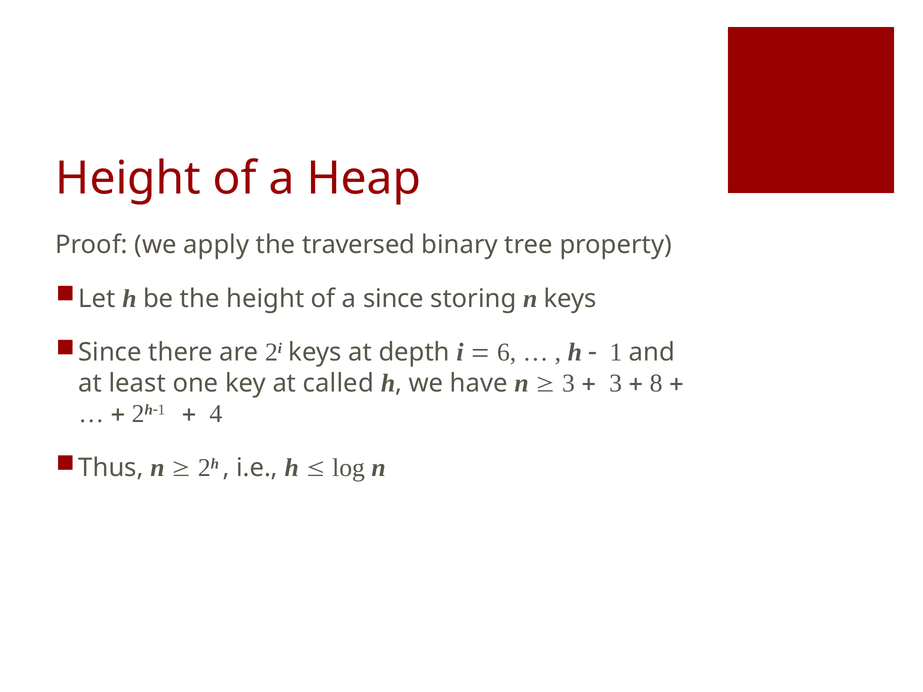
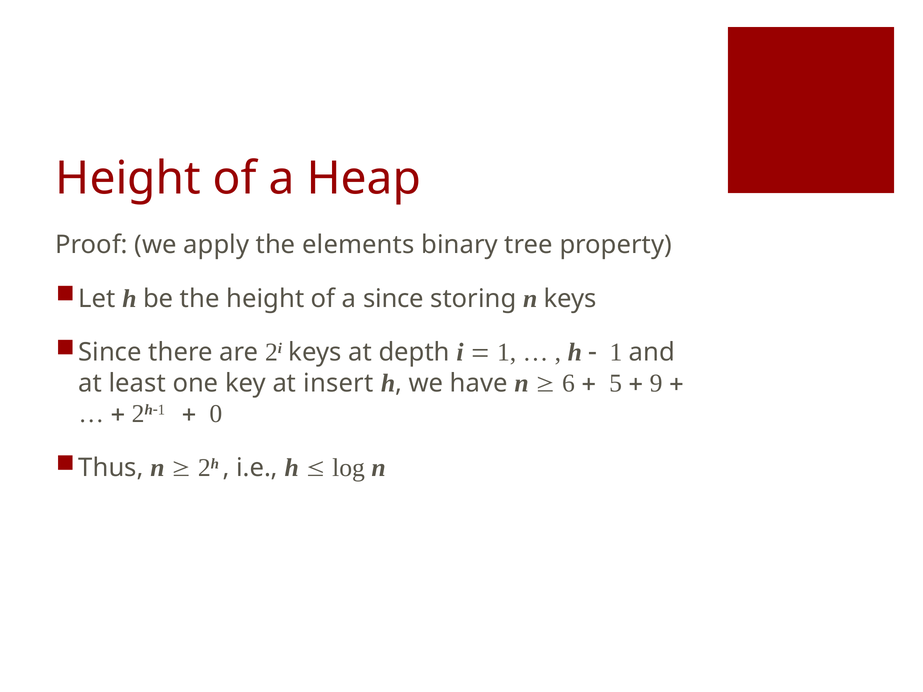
traversed: traversed -> elements
6 at (507, 353): 6 -> 1
called: called -> insert
3 at (568, 383): 3 -> 6
3 at (616, 383): 3 -> 5
8: 8 -> 9
4: 4 -> 0
